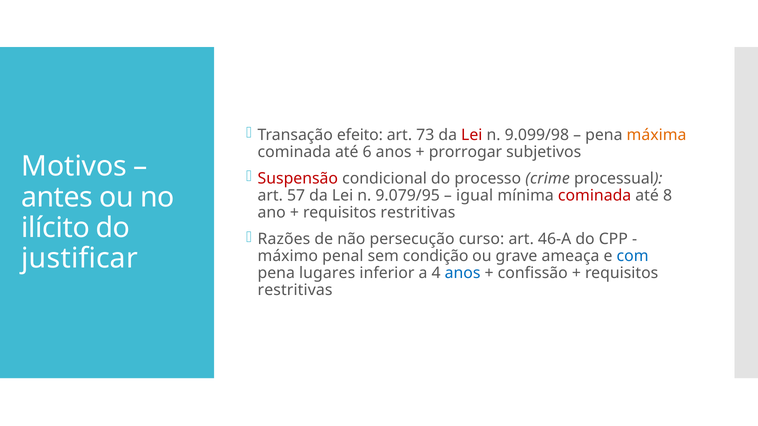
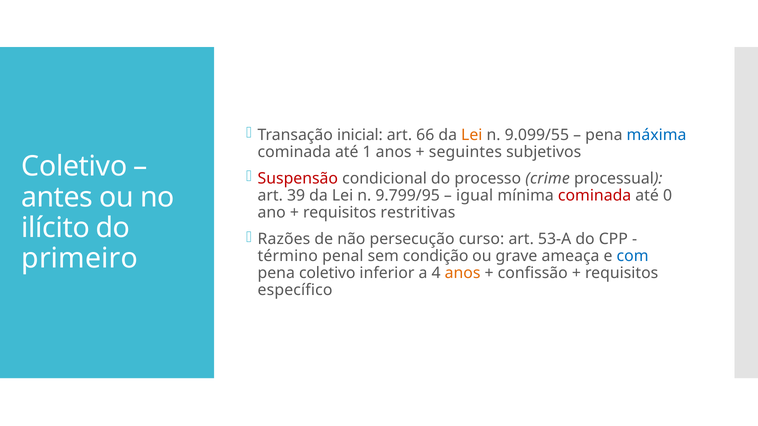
efeito: efeito -> inicial
73: 73 -> 66
Lei at (472, 135) colour: red -> orange
9.099/98: 9.099/98 -> 9.099/55
máxima colour: orange -> blue
6: 6 -> 1
prorrogar: prorrogar -> seguintes
Motivos at (74, 167): Motivos -> Coletivo
57: 57 -> 39
9.079/95: 9.079/95 -> 9.799/95
8: 8 -> 0
46-A: 46-A -> 53-A
justificar: justificar -> primeiro
máximo: máximo -> término
pena lugares: lugares -> coletivo
anos at (463, 273) colour: blue -> orange
restritivas at (295, 290): restritivas -> específico
